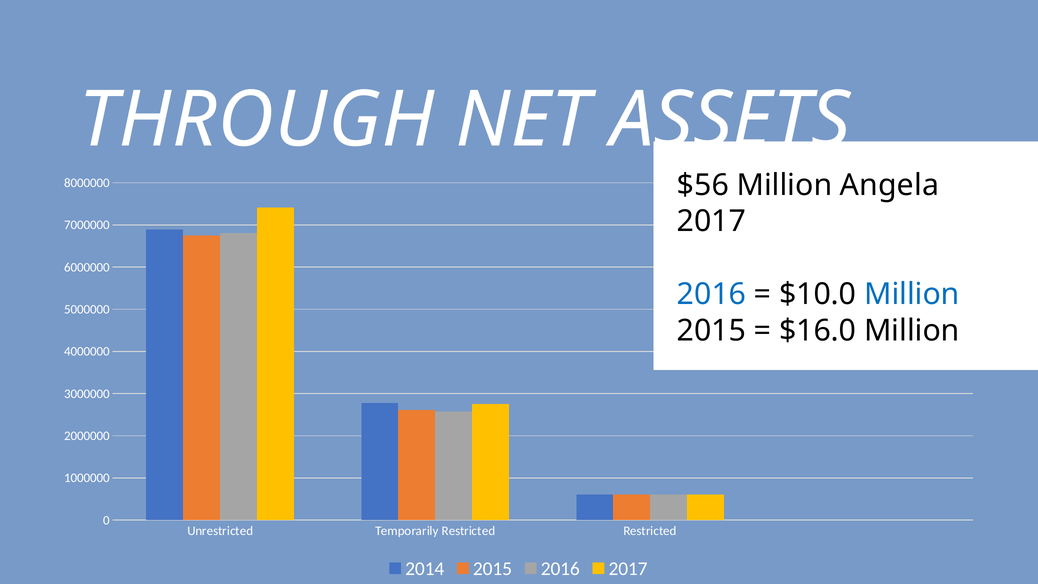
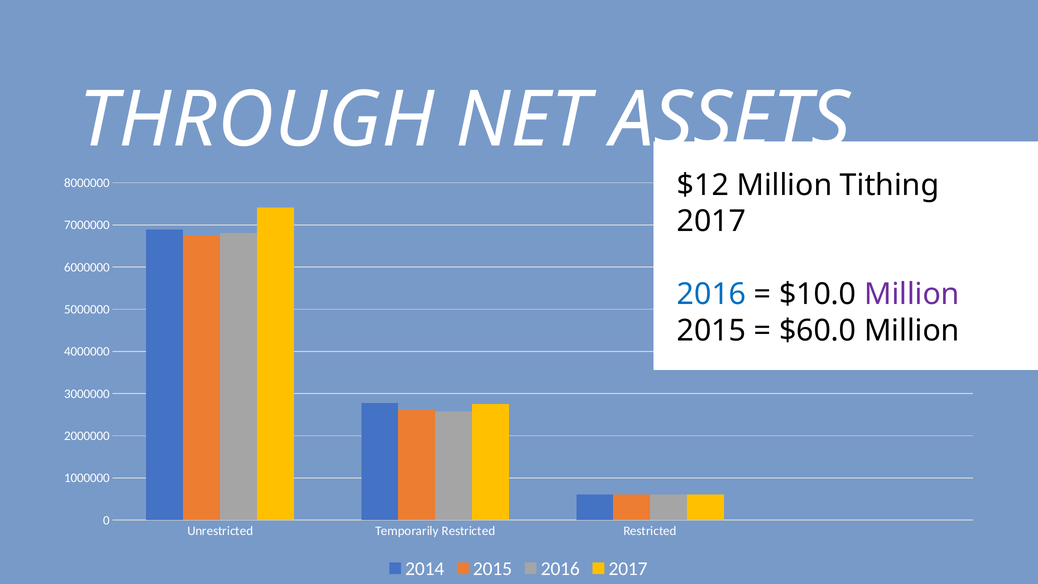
$56: $56 -> $12
Angela: Angela -> Tithing
Million at (912, 294) colour: blue -> purple
$16.0: $16.0 -> $60.0
